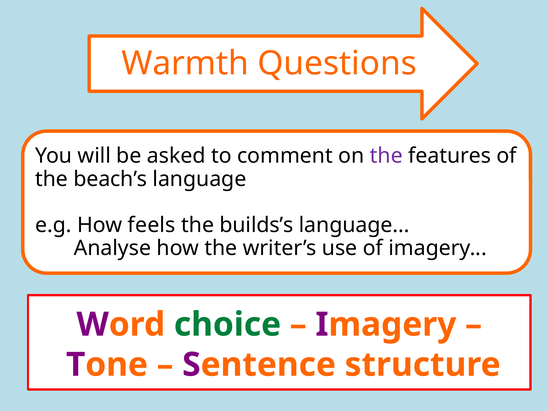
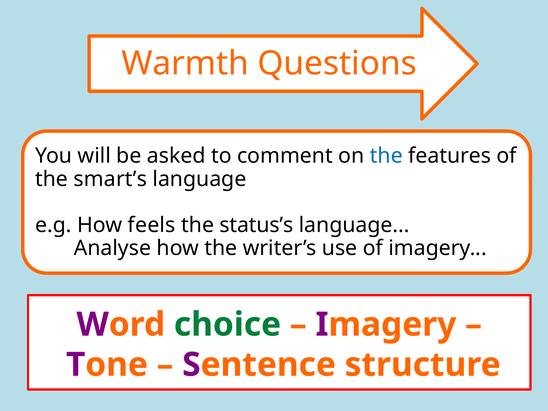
the at (386, 156) colour: purple -> blue
beach’s: beach’s -> smart’s
builds’s: builds’s -> status’s
